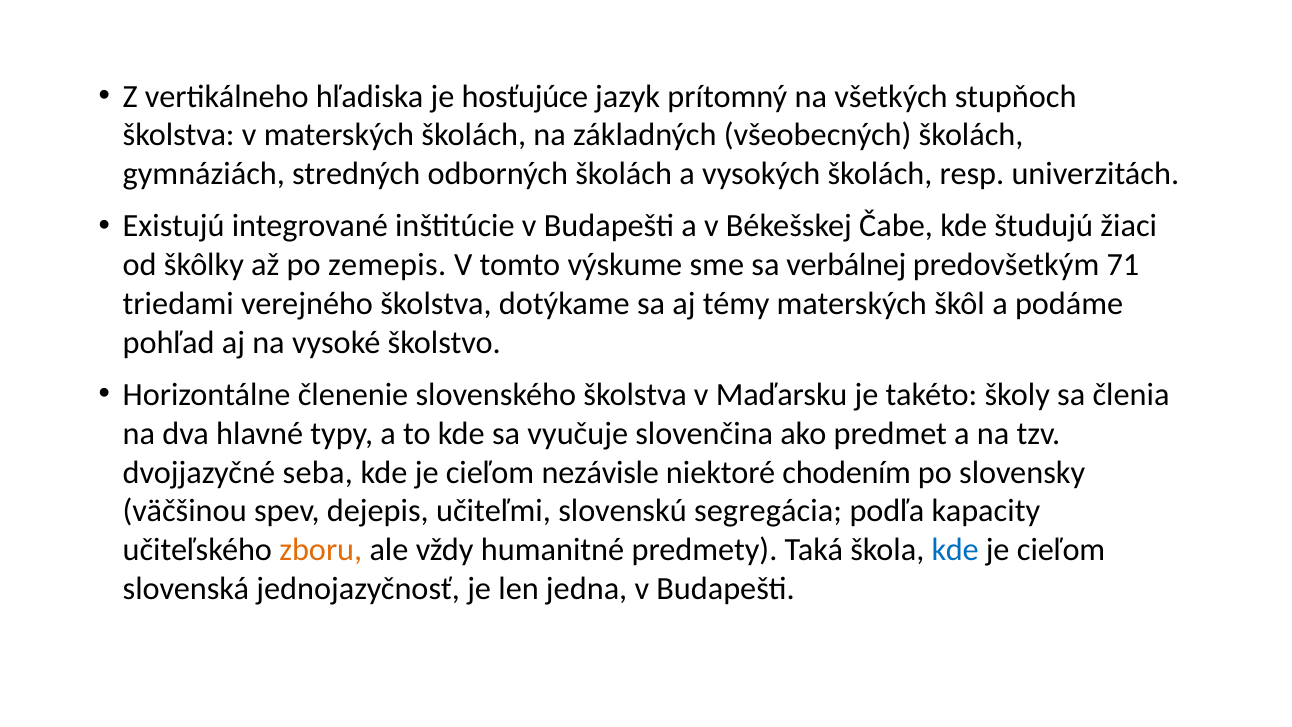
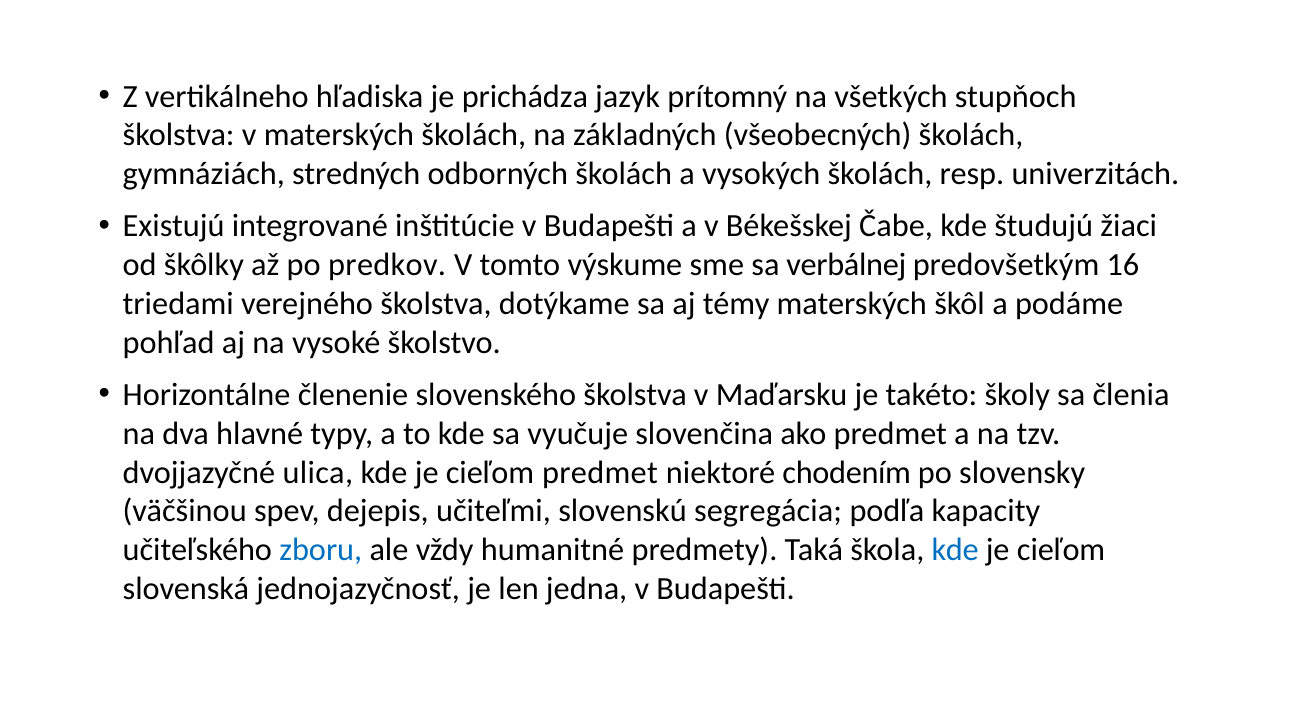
hosťujúce: hosťujúce -> prichádza
zemepis: zemepis -> predkov
71: 71 -> 16
seba: seba -> ulica
cieľom nezávisle: nezávisle -> predmet
zboru colour: orange -> blue
